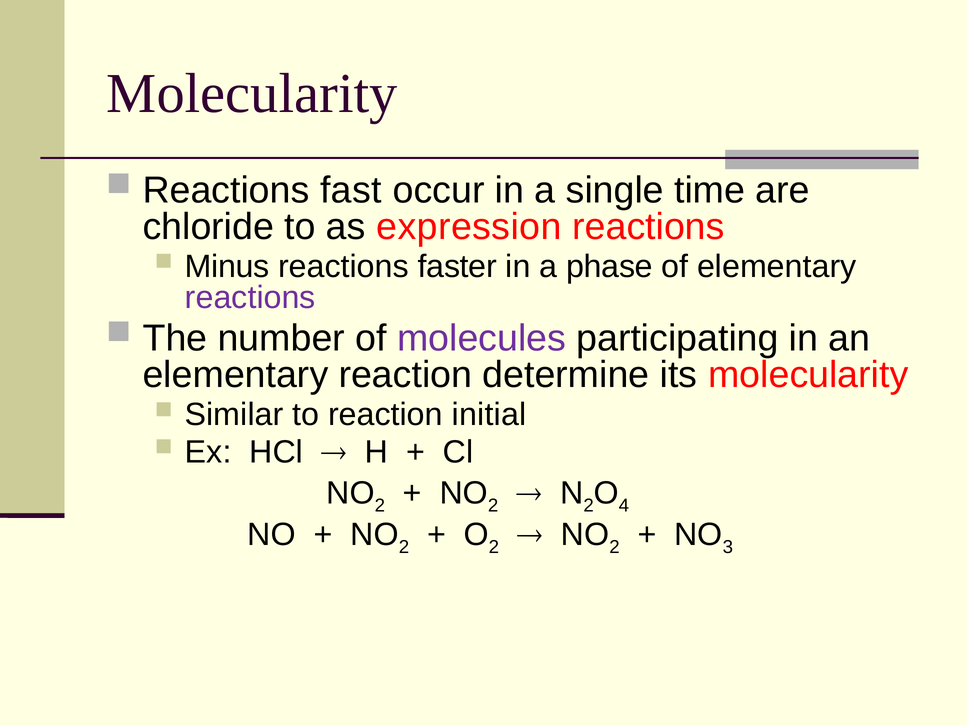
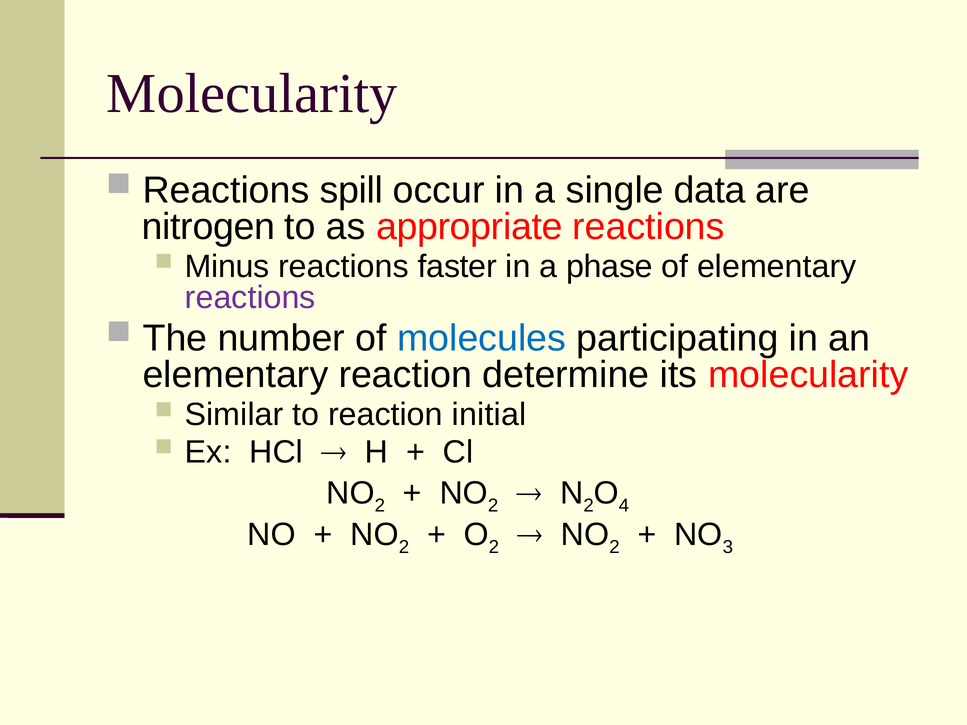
fast: fast -> spill
time: time -> data
chloride: chloride -> nitrogen
expression: expression -> appropriate
molecules colour: purple -> blue
